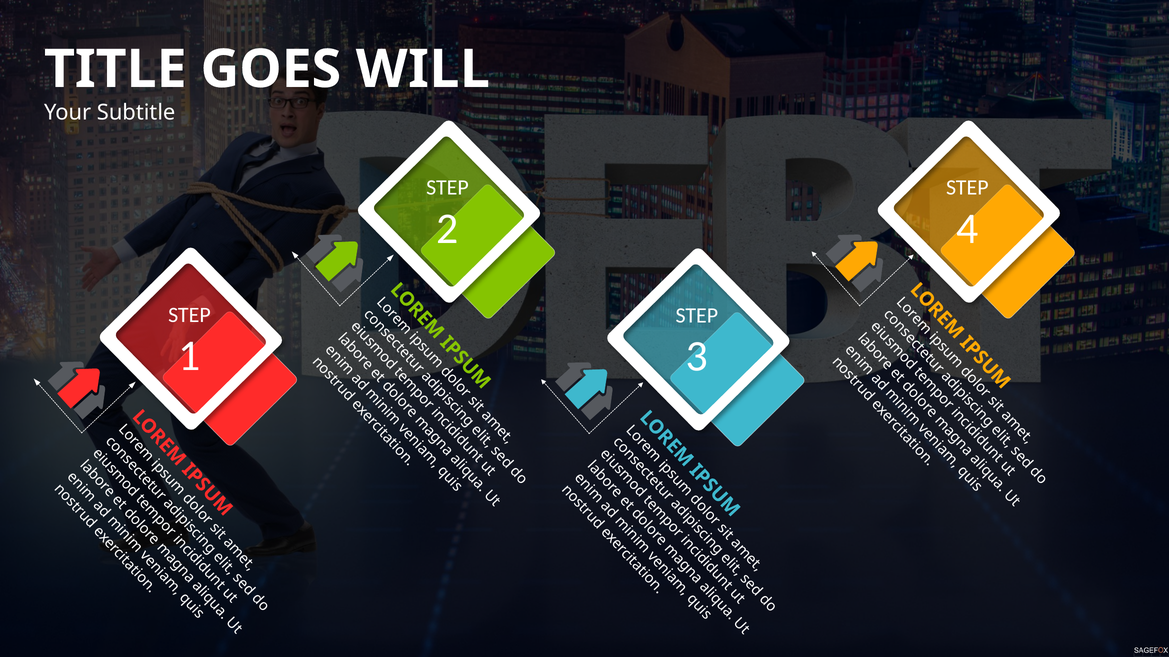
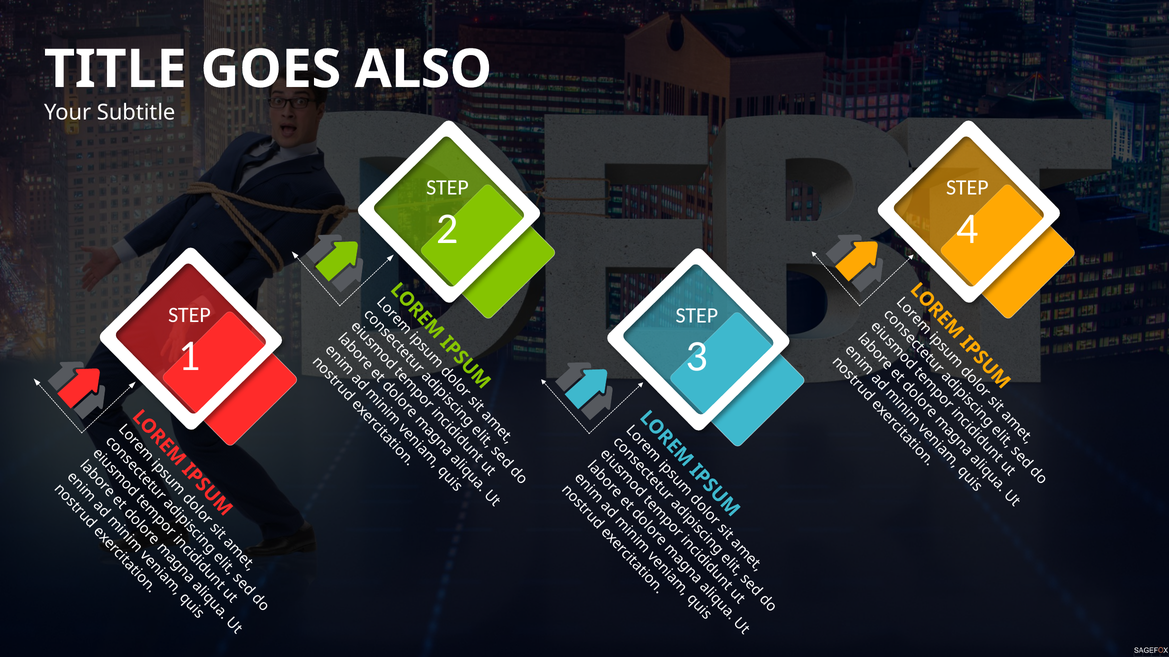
WILL: WILL -> ALSO
